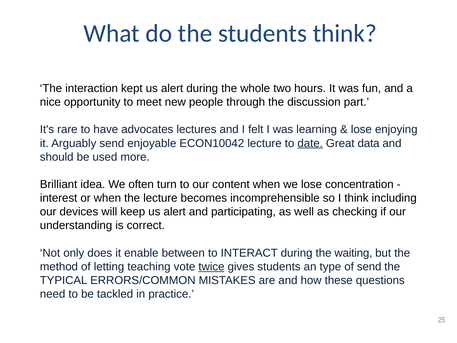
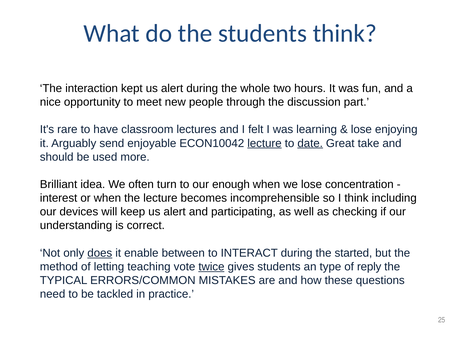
advocates: advocates -> classroom
lecture at (264, 143) underline: none -> present
data: data -> take
content: content -> enough
does underline: none -> present
waiting: waiting -> started
of send: send -> reply
